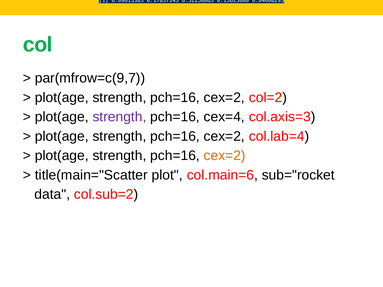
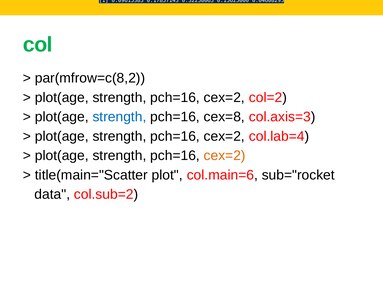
par(mfrow=c(9,7: par(mfrow=c(9,7 -> par(mfrow=c(8,2
strength at (119, 117) colour: purple -> blue
cex=4: cex=4 -> cex=8
